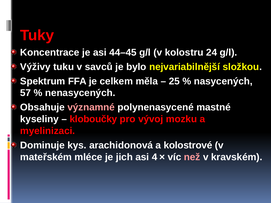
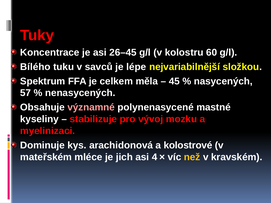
44–45: 44–45 -> 26–45
24: 24 -> 60
Výživy: Výživy -> Bílého
bylo: bylo -> lépe
25: 25 -> 45
kloboučky: kloboučky -> stabilizuje
než colour: pink -> yellow
